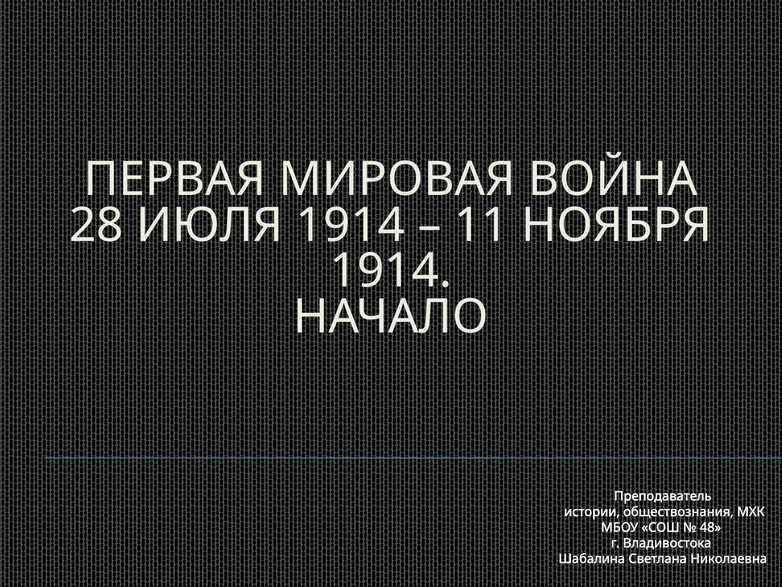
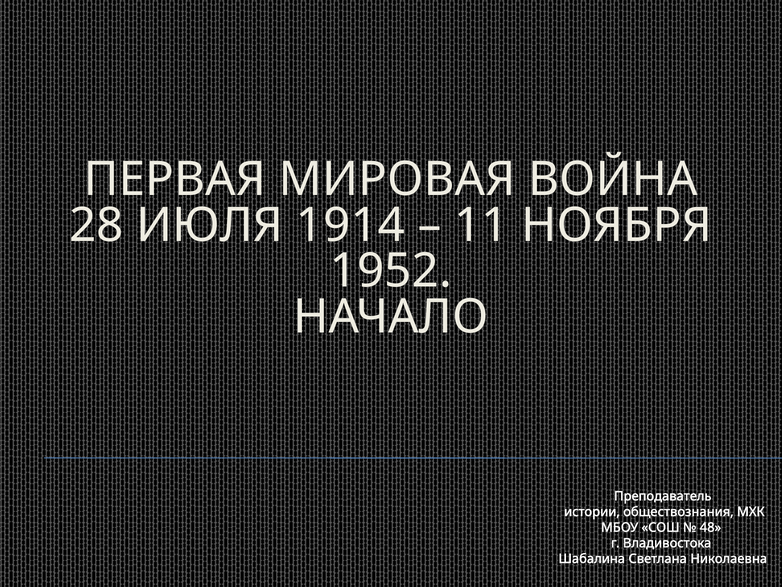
1914 at (391, 271): 1914 -> 1952
